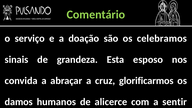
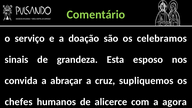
glorificarmos: glorificarmos -> supliquemos
damos: damos -> chefes
sentir: sentir -> agora
